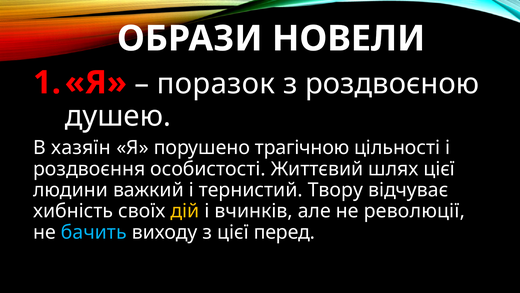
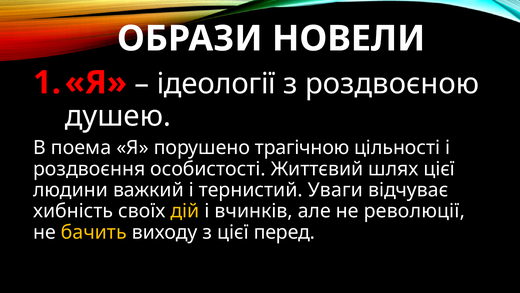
поразок: поразок -> ідеології
хазяїн: хазяїн -> поема
Твору: Твору -> Уваги
бачить colour: light blue -> yellow
